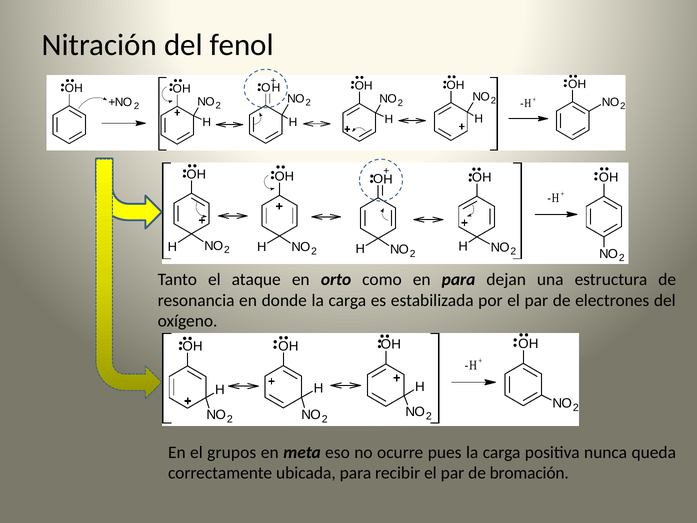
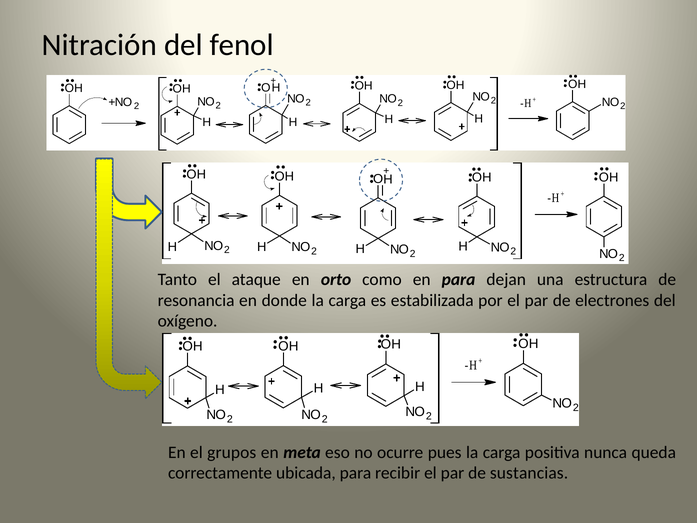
bromación: bromación -> sustancias
